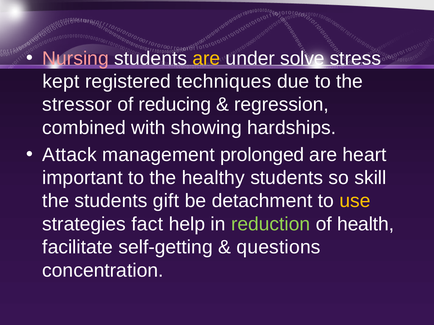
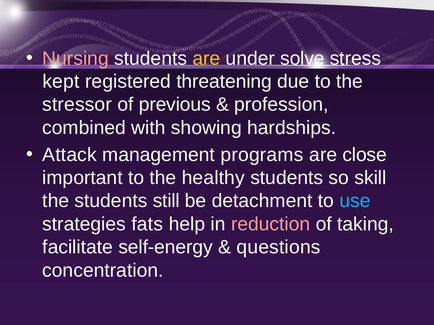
techniques: techniques -> threatening
reducing: reducing -> previous
regression: regression -> profession
prolonged: prolonged -> programs
heart: heart -> close
gift: gift -> still
use colour: yellow -> light blue
fact: fact -> fats
reduction colour: light green -> pink
health: health -> taking
self-getting: self-getting -> self-energy
